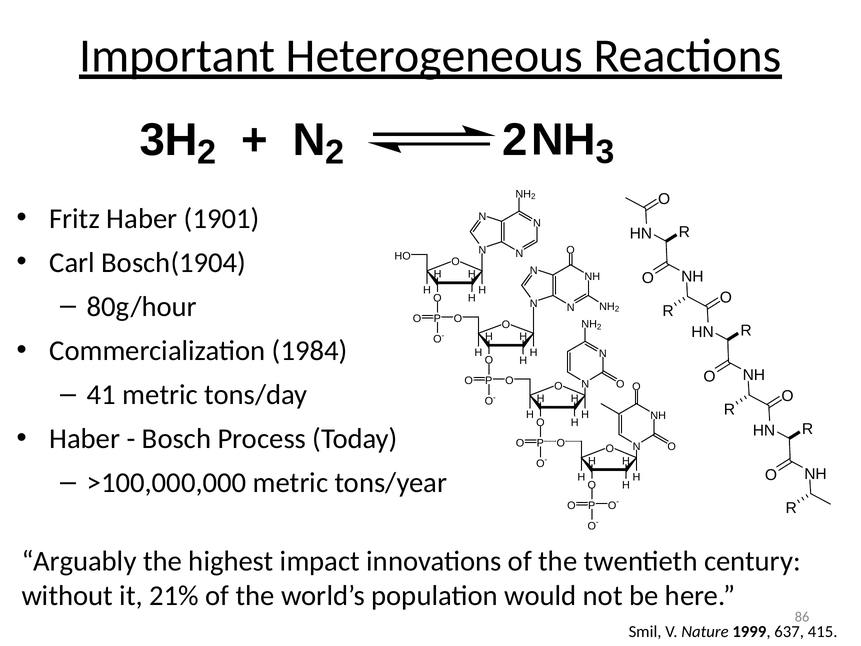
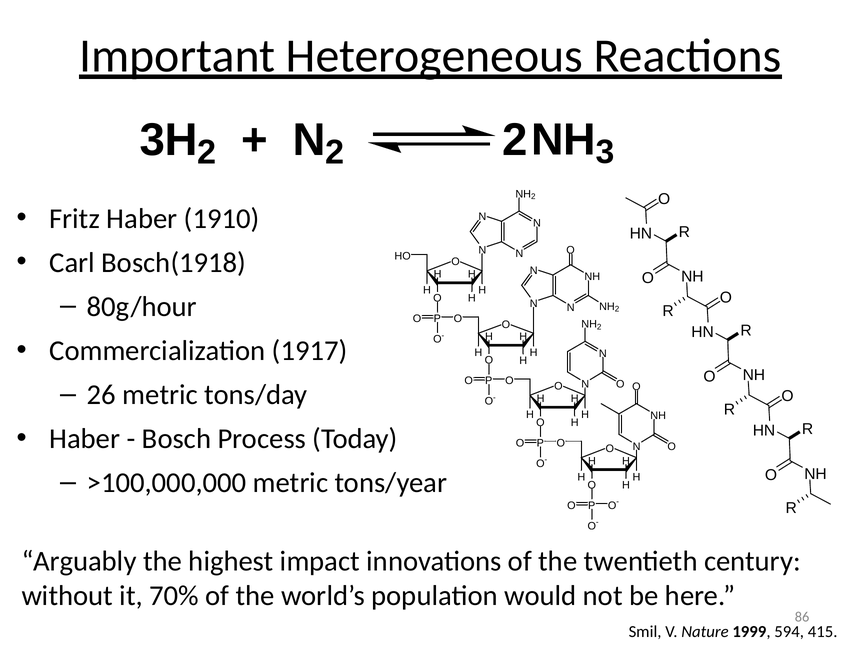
1901: 1901 -> 1910
Bosch(1904: Bosch(1904 -> Bosch(1918
1984: 1984 -> 1917
41: 41 -> 26
21%: 21% -> 70%
637: 637 -> 594
